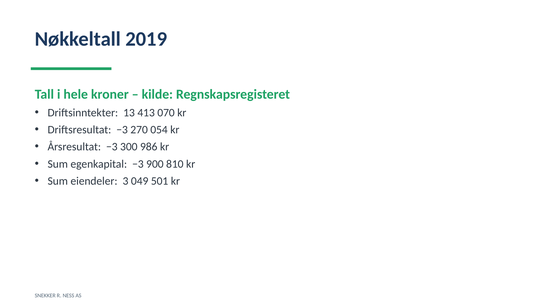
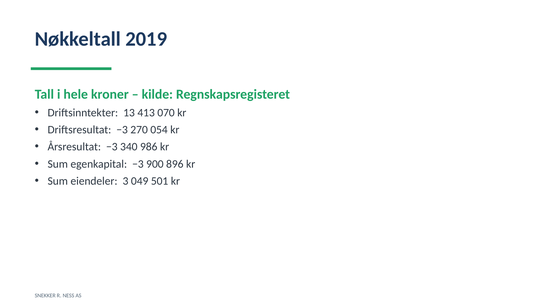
300: 300 -> 340
810: 810 -> 896
